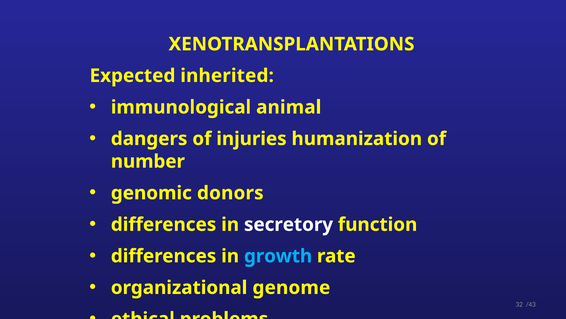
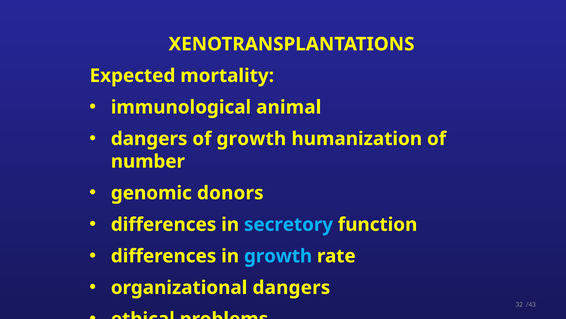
inherited: inherited -> mortality
of injuries: injuries -> growth
secretory colour: white -> light blue
organizational genome: genome -> dangers
